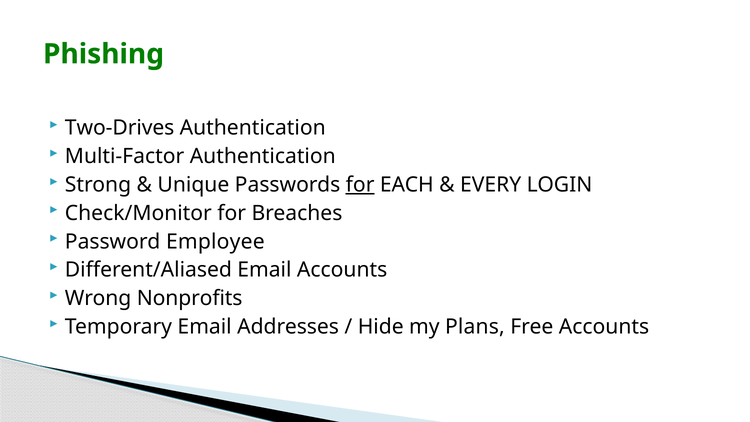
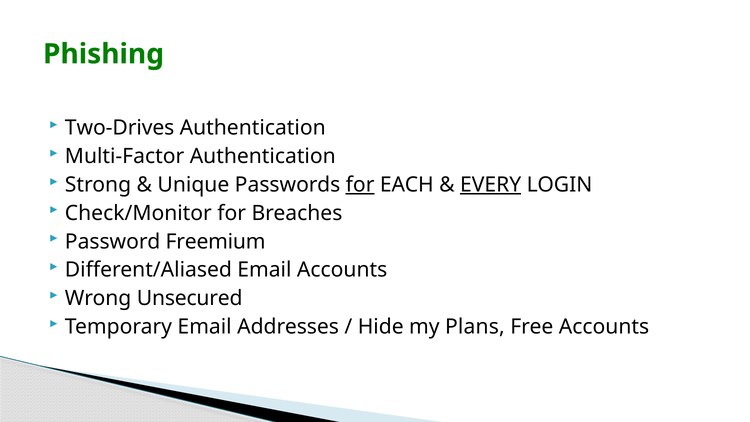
EVERY underline: none -> present
Employee: Employee -> Freemium
Nonprofits: Nonprofits -> Unsecured
